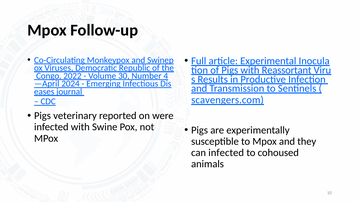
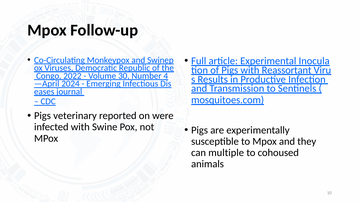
scavengers.com: scavengers.com -> mosquitoes.com
can infected: infected -> multiple
